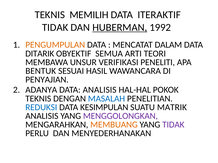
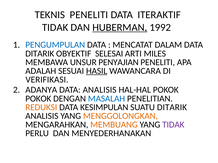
TEKNIS MEMILIH: MEMILIH -> PENELITI
PENGUMPULAN colour: orange -> blue
SEMUA: SEMUA -> SELESAI
TEORI: TEORI -> MILES
VERIFIKASI: VERIFIKASI -> PENYAJIAN
BENTUK: BENTUK -> ADALAH
HASIL underline: none -> present
PENYAJIAN: PENYAJIAN -> VERIFIKASI
TEKNIS at (38, 99): TEKNIS -> POKOK
REDUKSI colour: blue -> orange
SUATU MATRIK: MATRIK -> DITARIK
MENGGOLONGKAN colour: purple -> orange
